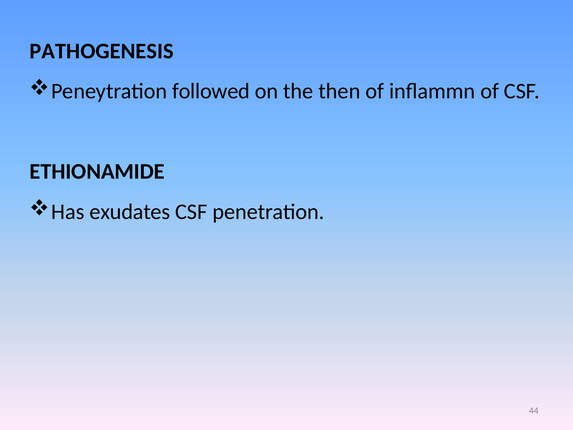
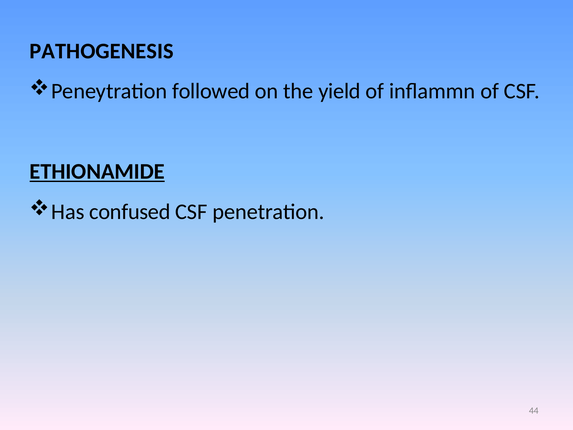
then: then -> yield
ETHIONAMIDE underline: none -> present
exudates: exudates -> confused
